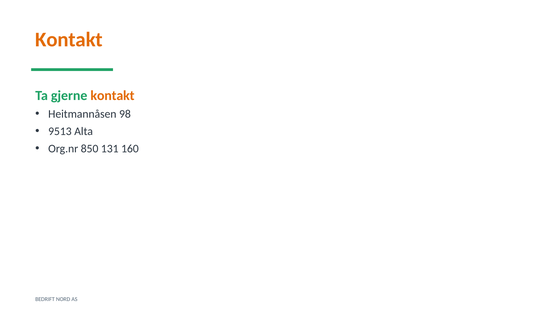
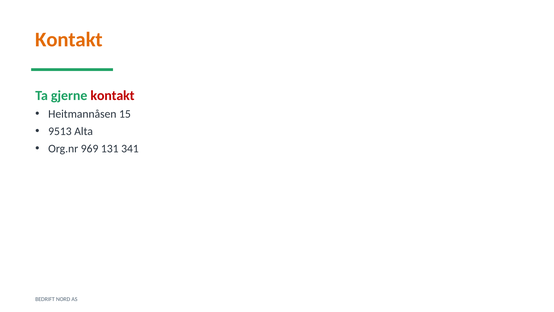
kontakt at (112, 95) colour: orange -> red
98: 98 -> 15
850: 850 -> 969
160: 160 -> 341
